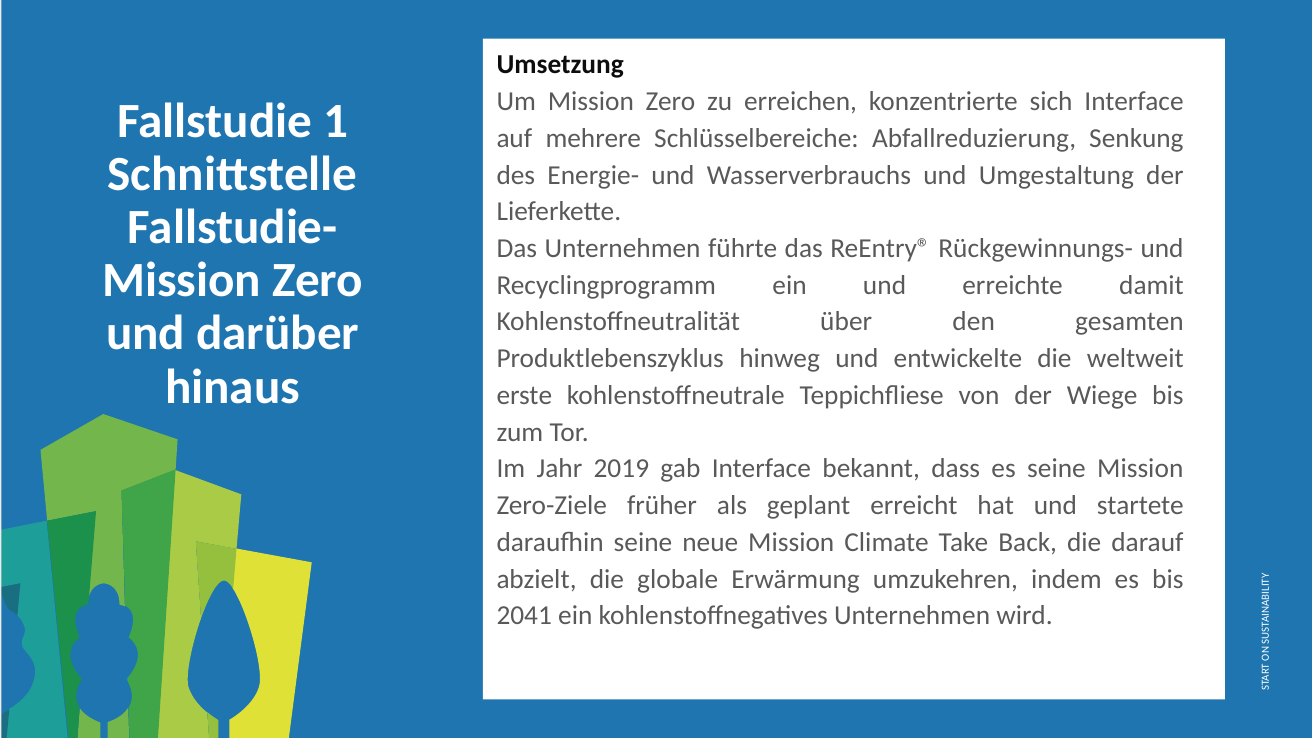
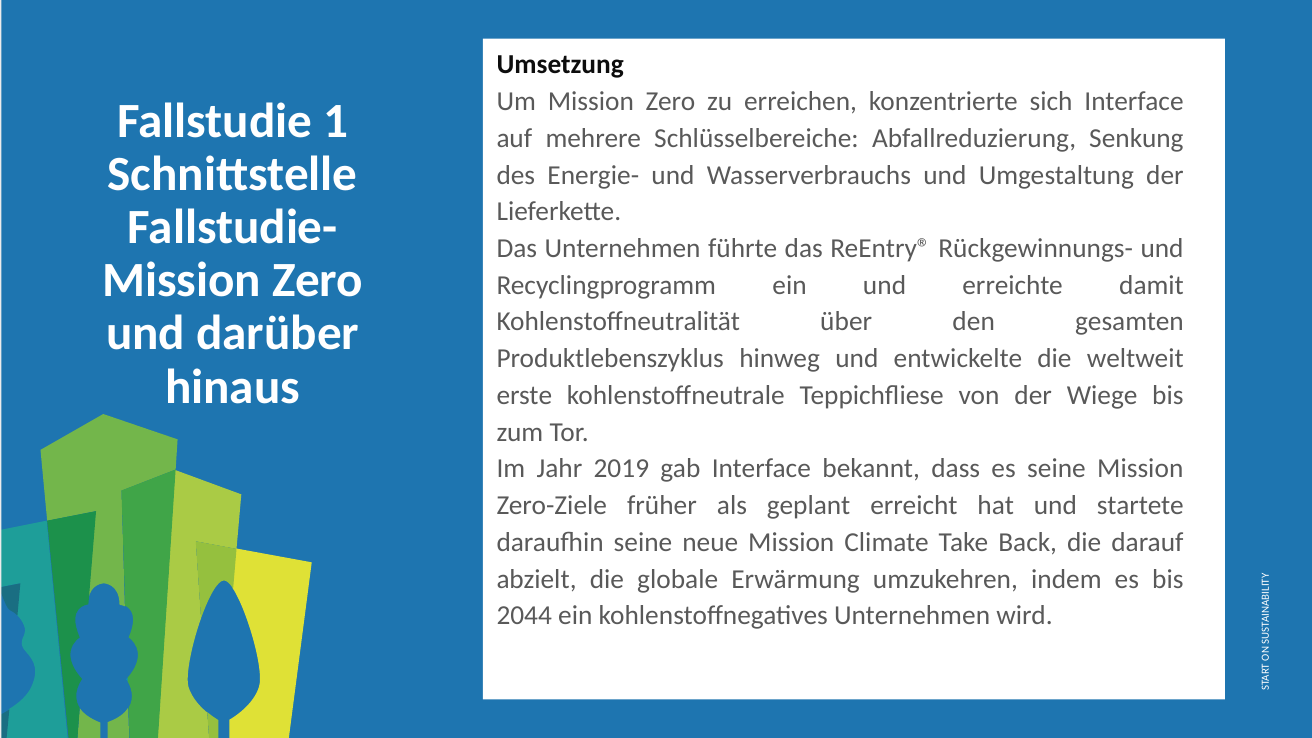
2041: 2041 -> 2044
